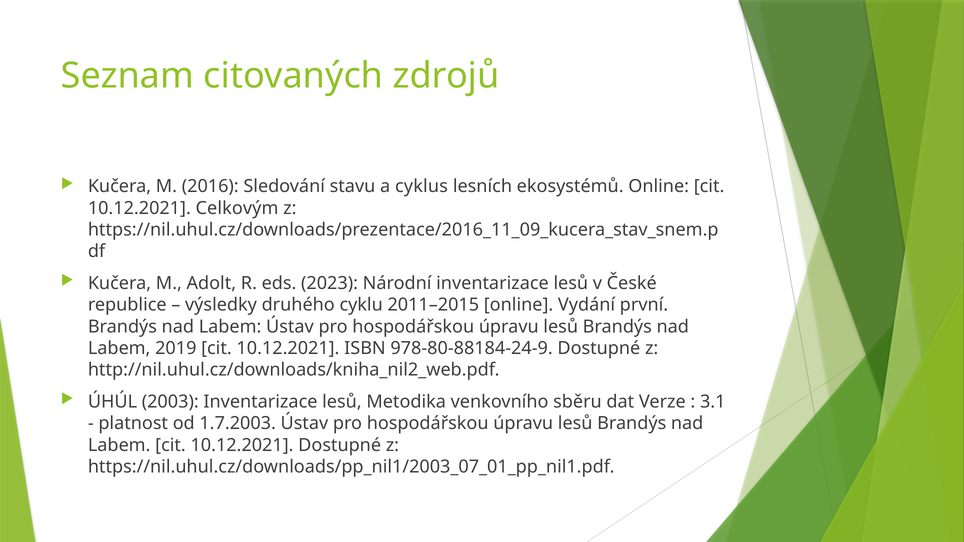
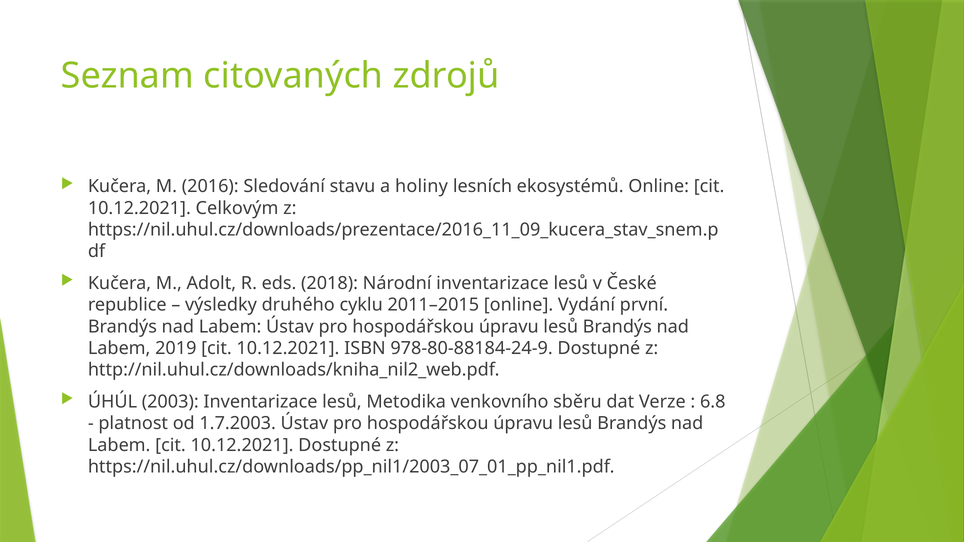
cyklus: cyklus -> holiny
2023: 2023 -> 2018
3.1: 3.1 -> 6.8
